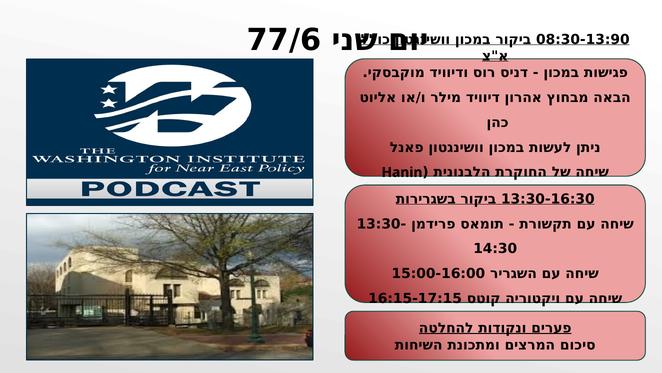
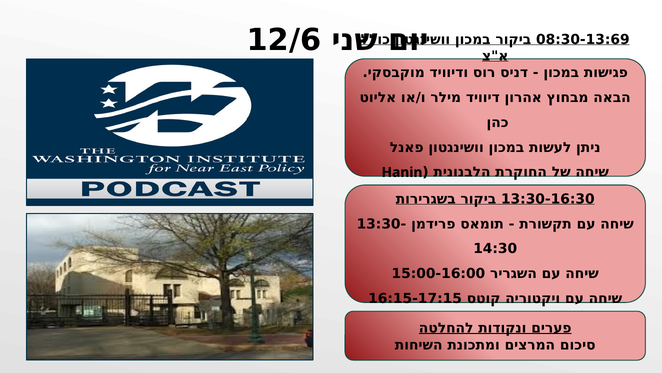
77/6: 77/6 -> 12/6
08:30-13:90: 08:30-13:90 -> 08:30-13:69
